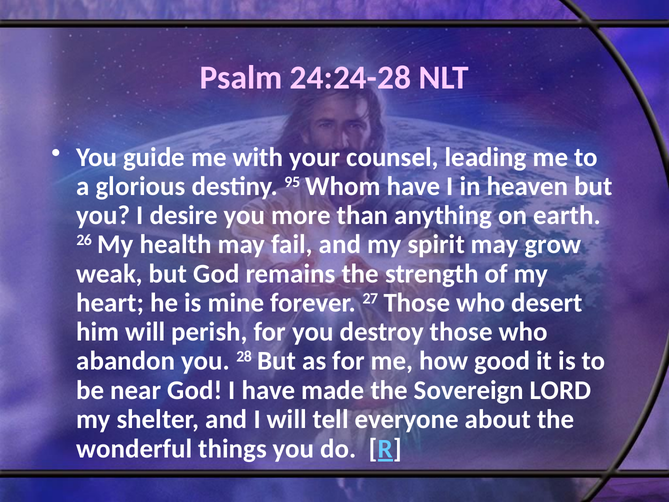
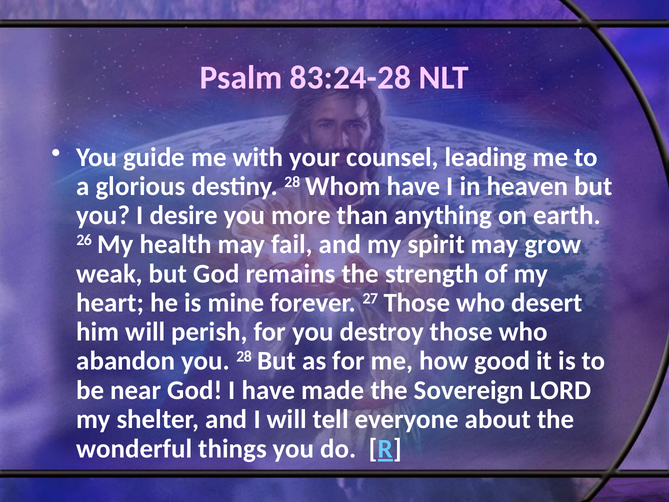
24:24-28: 24:24-28 -> 83:24-28
destiny 95: 95 -> 28
